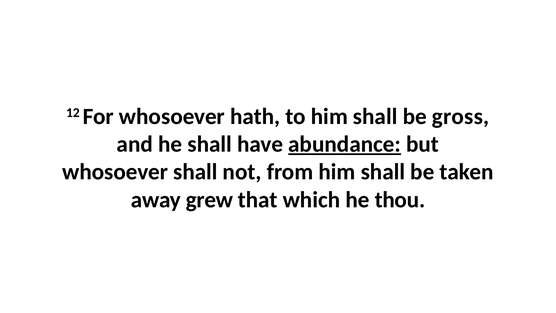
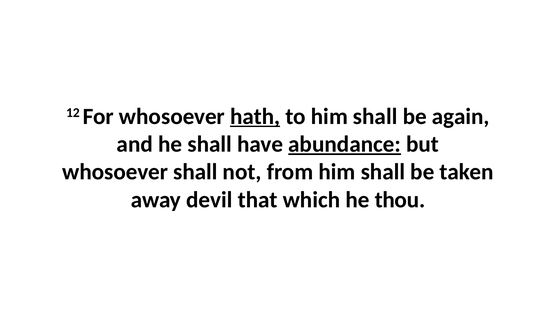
hath underline: none -> present
gross: gross -> again
grew: grew -> devil
